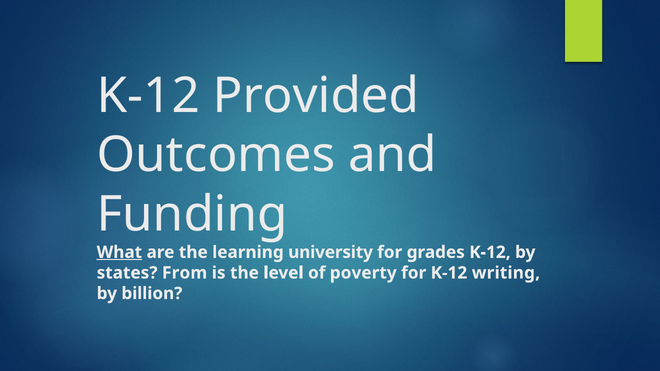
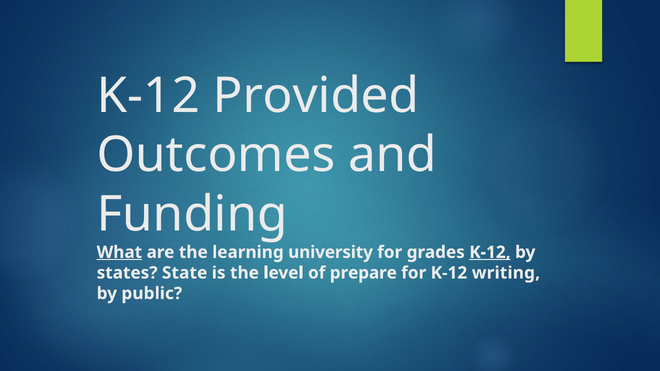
K-12 at (490, 252) underline: none -> present
From: From -> State
poverty: poverty -> prepare
billion: billion -> public
